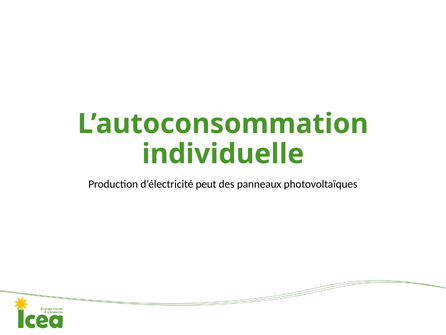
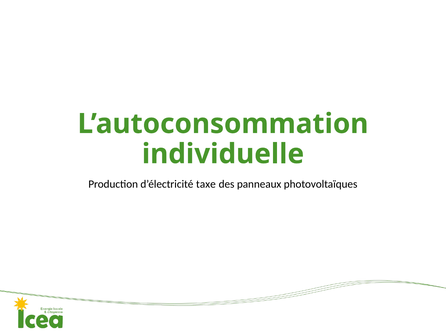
peut: peut -> taxe
